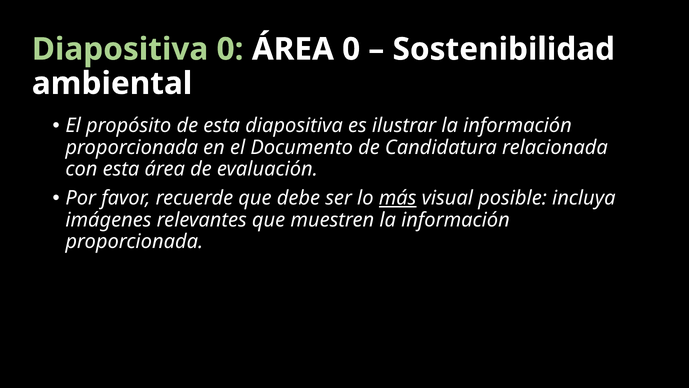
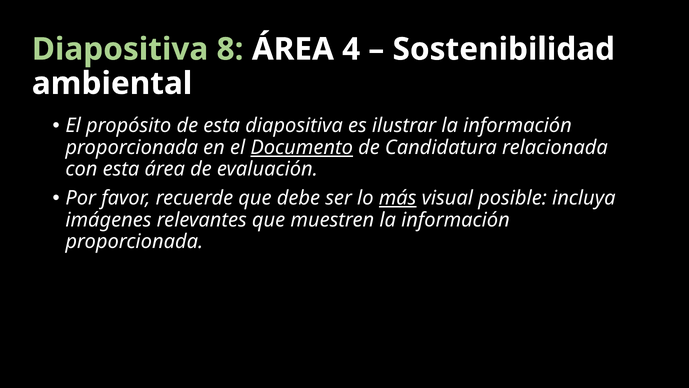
Diapositiva 0: 0 -> 8
ÁREA 0: 0 -> 4
Documento underline: none -> present
